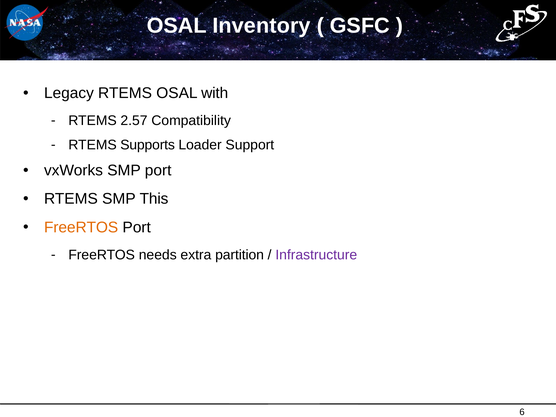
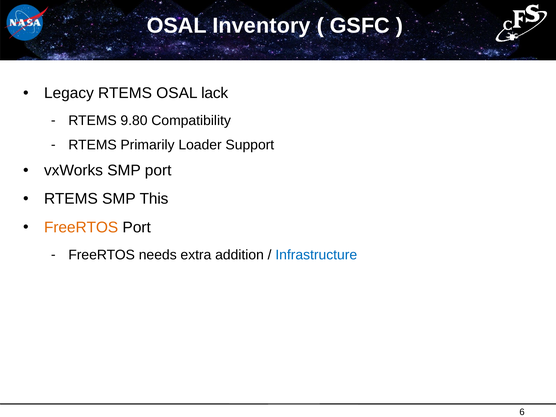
with: with -> lack
2.57: 2.57 -> 9.80
Supports: Supports -> Primarily
partition: partition -> addition
Infrastructure colour: purple -> blue
